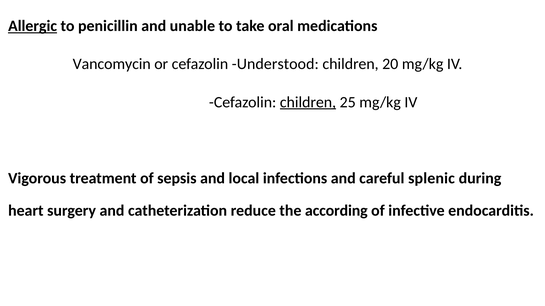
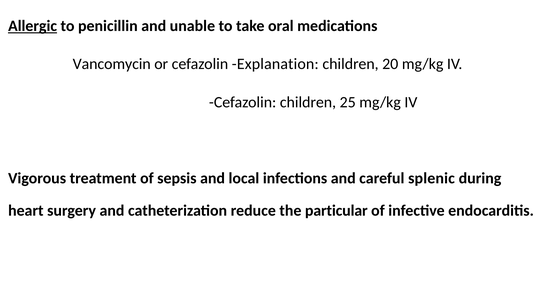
Understood: Understood -> Explanation
children at (308, 102) underline: present -> none
according: according -> particular
